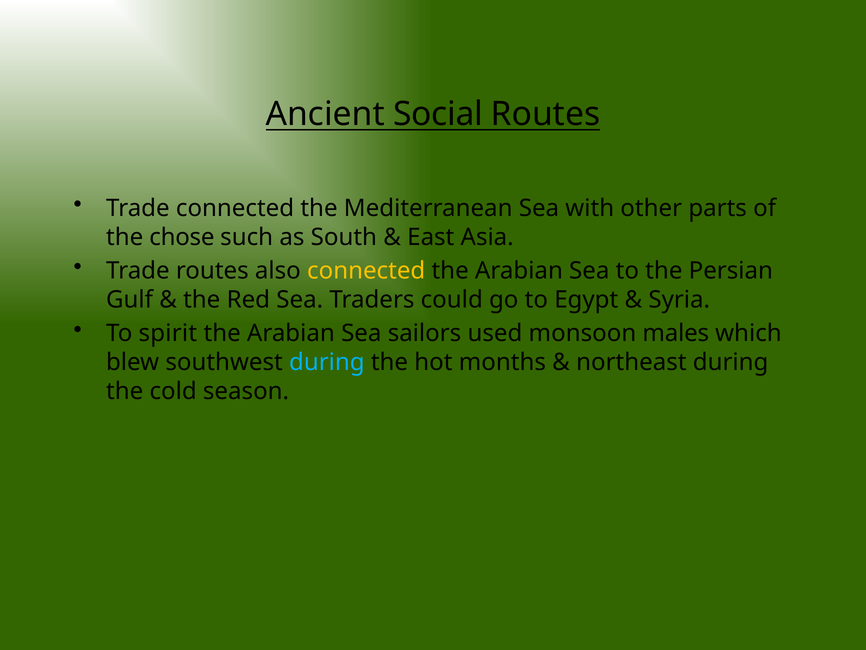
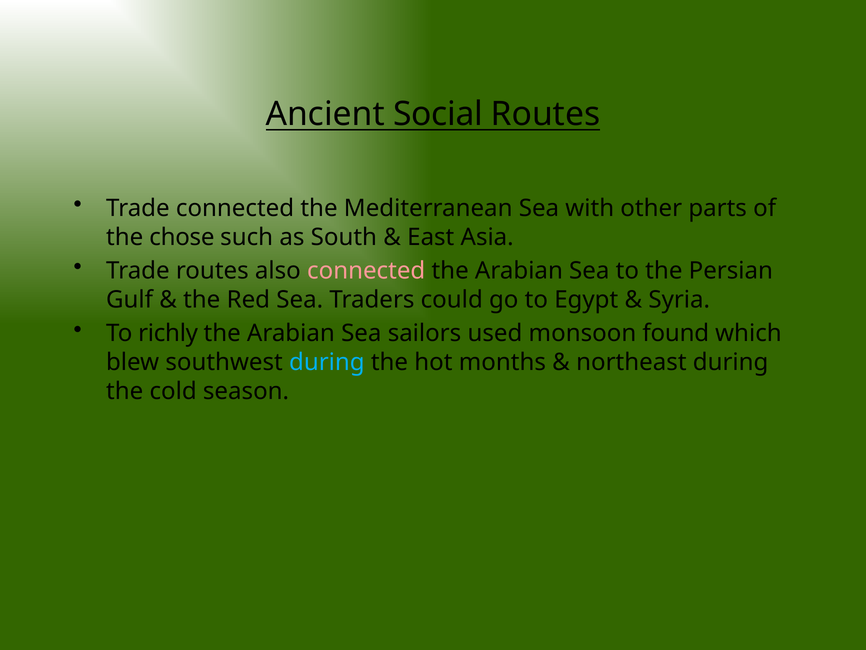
connected at (366, 271) colour: yellow -> pink
spirit: spirit -> richly
males: males -> found
